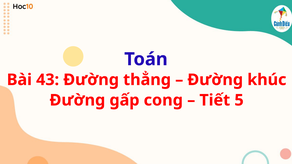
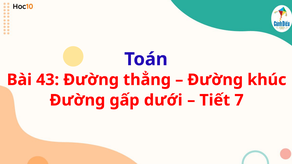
cong: cong -> dưới
5: 5 -> 7
